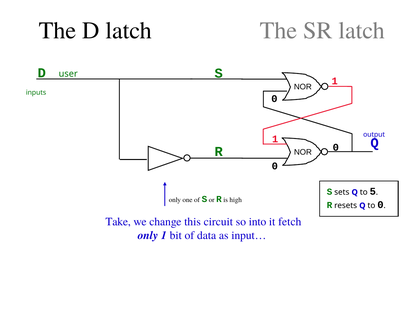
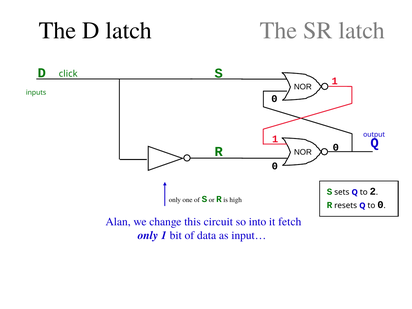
user: user -> click
5: 5 -> 2
Take: Take -> Alan
